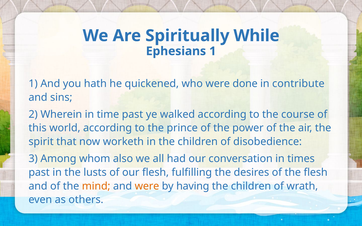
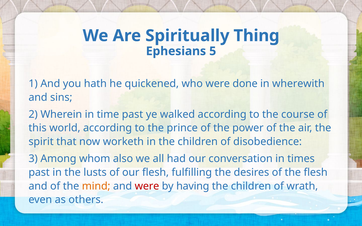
While: While -> Thing
Ephesians 1: 1 -> 5
contribute: contribute -> wherewith
were at (147, 186) colour: orange -> red
